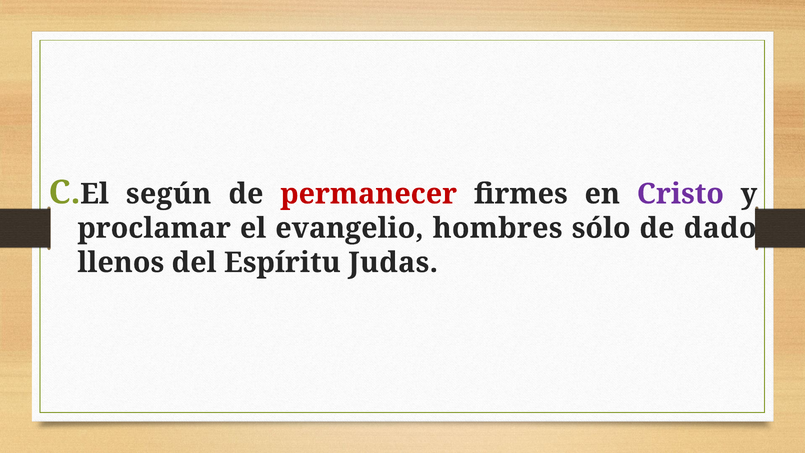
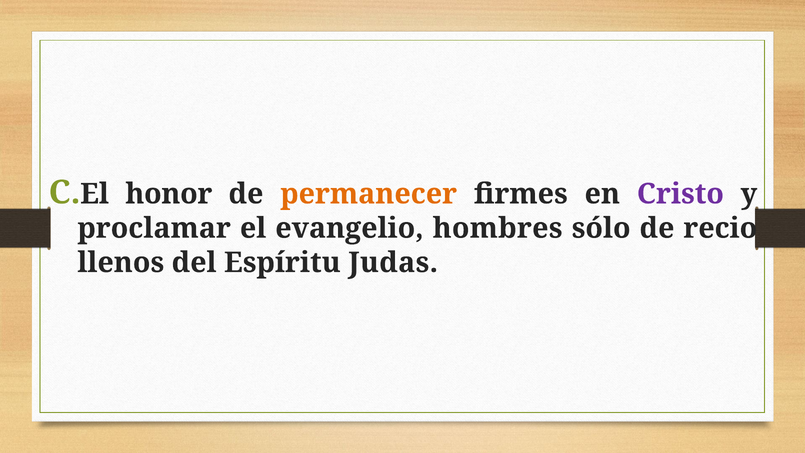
según: según -> honor
permanecer colour: red -> orange
dado: dado -> recio
